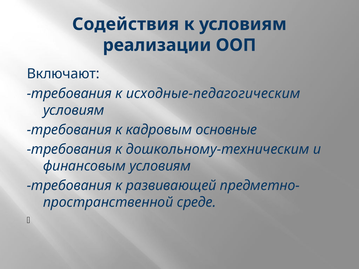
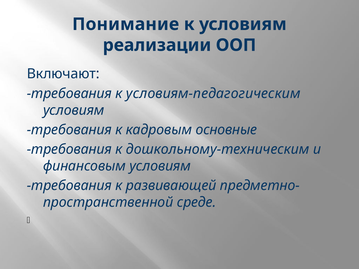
Содействия: Содействия -> Понимание
исходные-педагогическим: исходные-педагогическим -> условиям-педагогическим
